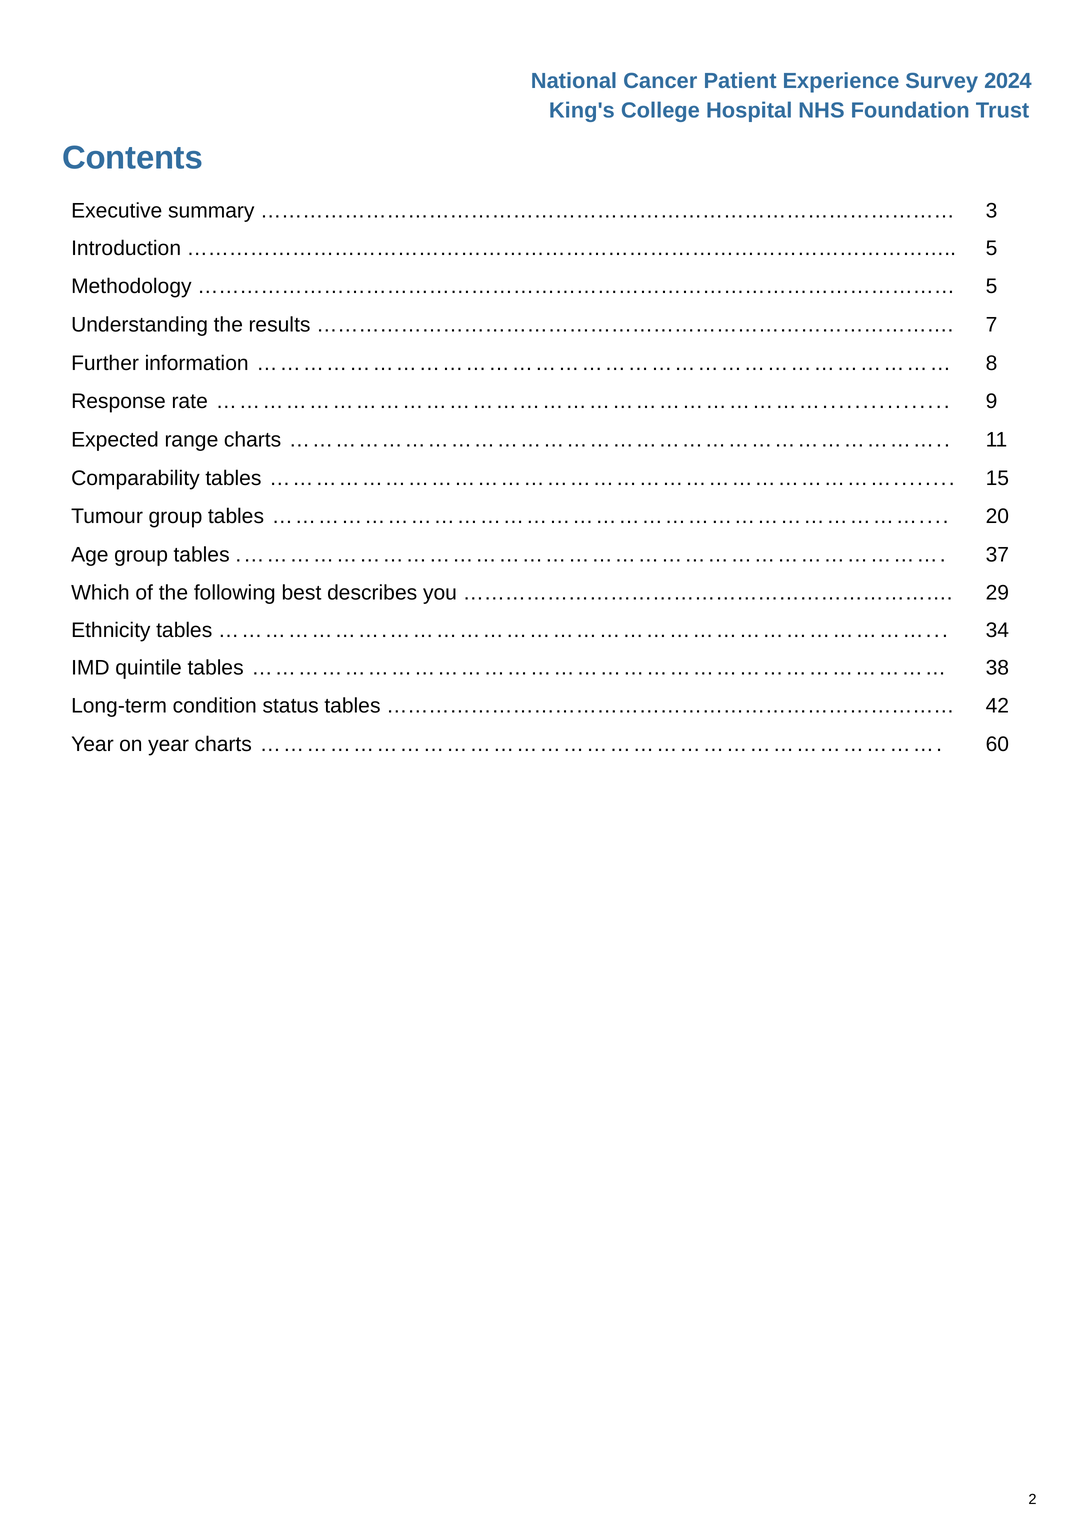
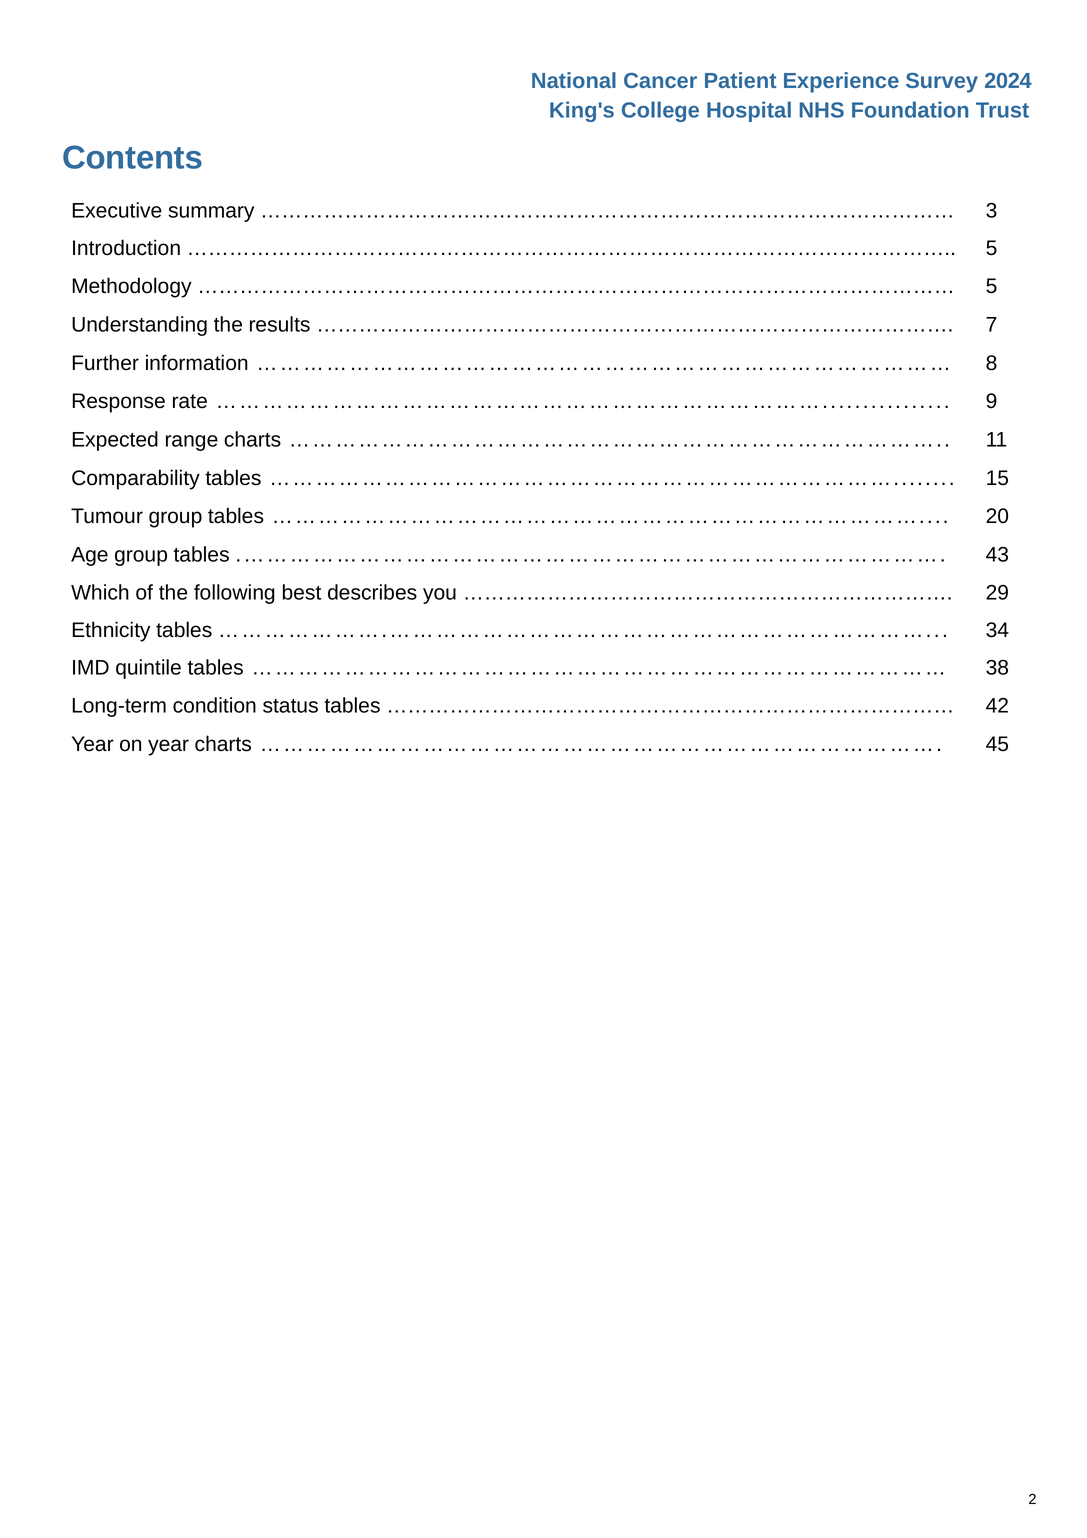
37: 37 -> 43
60: 60 -> 45
